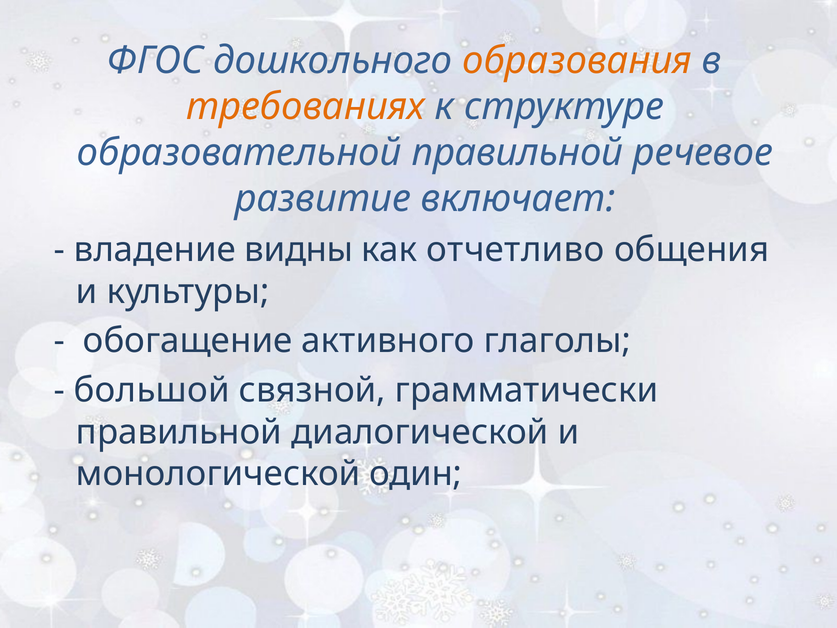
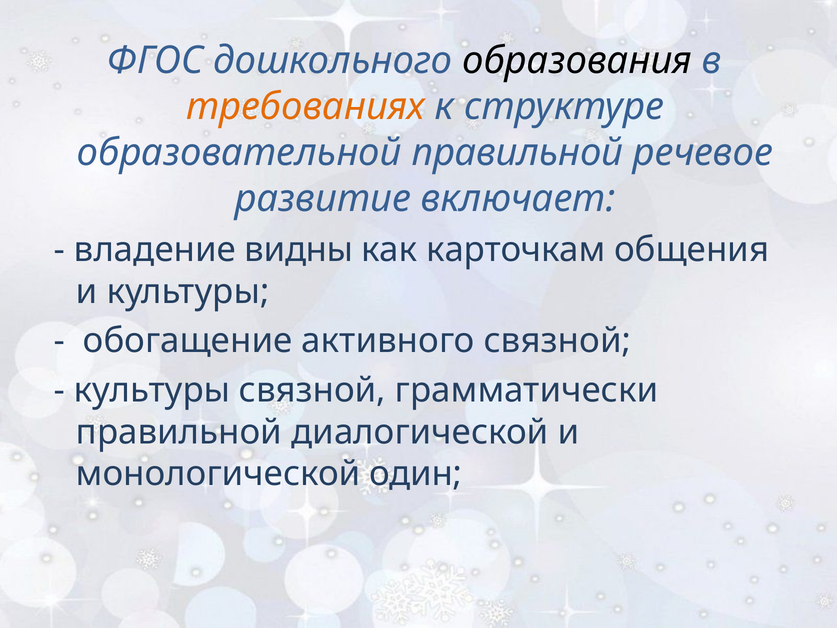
образования colour: orange -> black
отчетливо: отчетливо -> карточкам
активного глаголы: глаголы -> связной
большой at (152, 390): большой -> культуры
